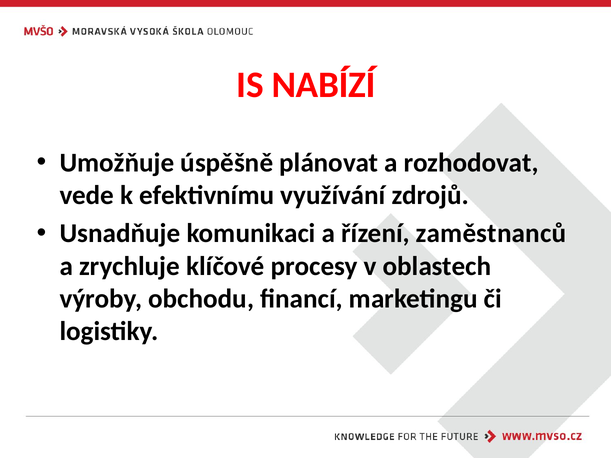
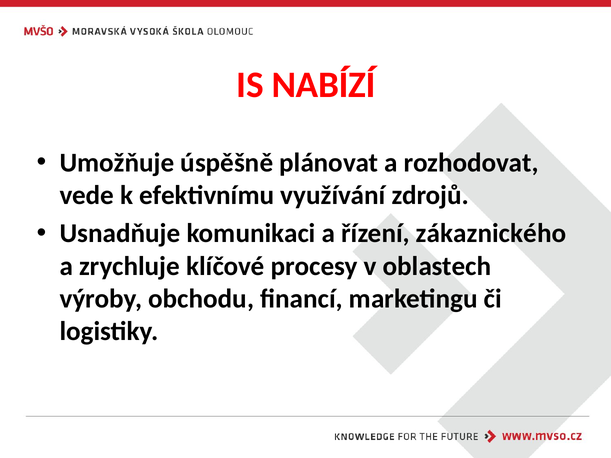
zaměstnanců: zaměstnanců -> zákaznického
